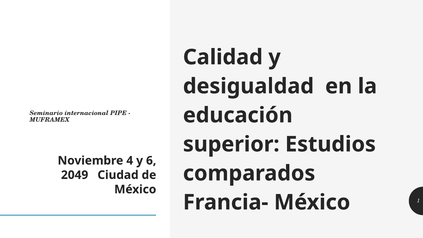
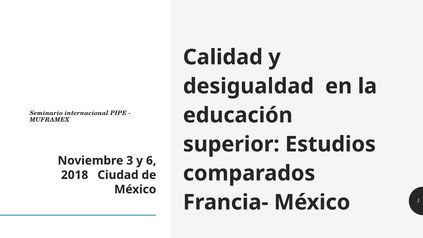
4: 4 -> 3
2049: 2049 -> 2018
